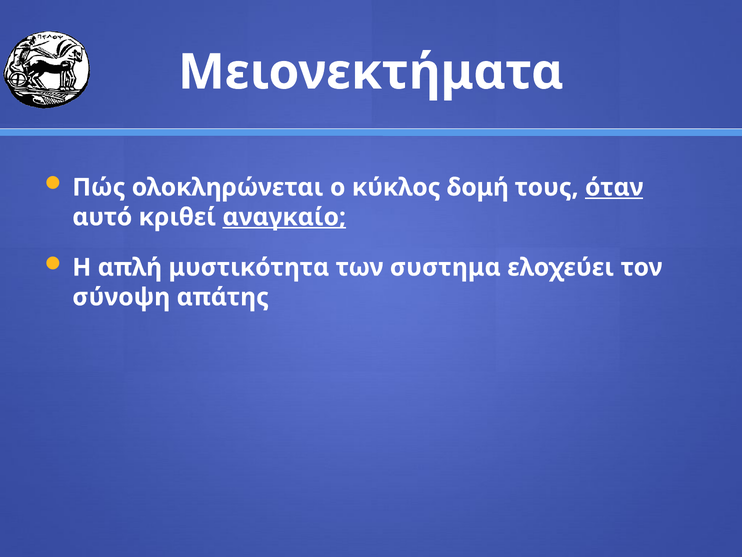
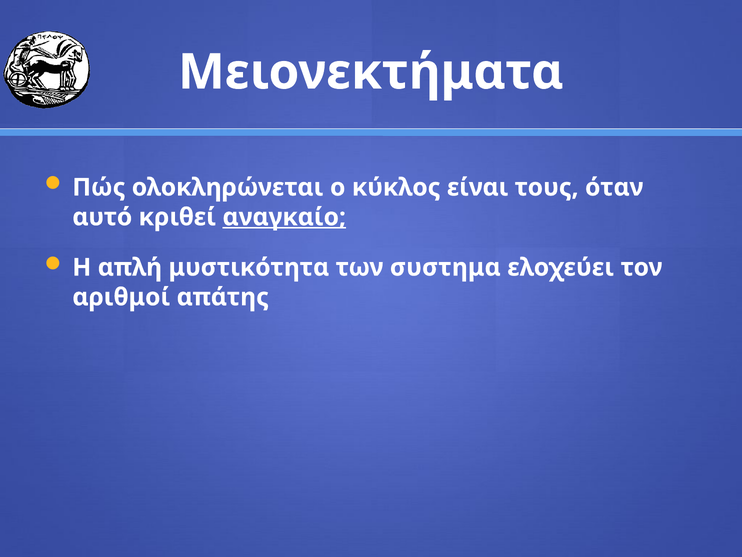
δομή: δομή -> είναι
όταν underline: present -> none
σύνοψη: σύνοψη -> αριθμοί
